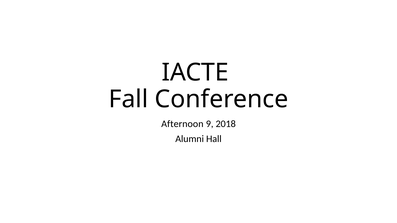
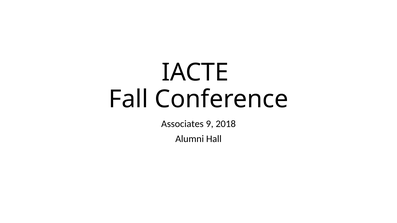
Afternoon: Afternoon -> Associates
